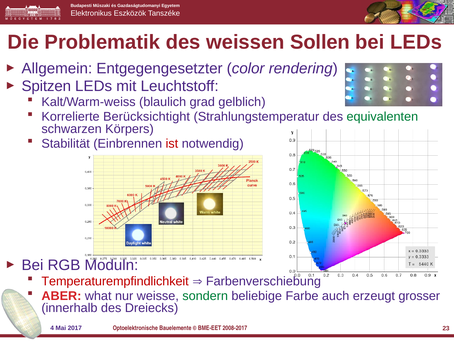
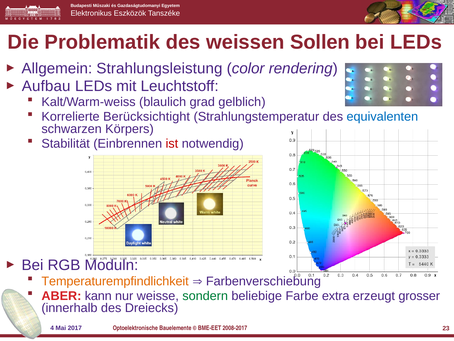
Entgegengesetzter: Entgegengesetzter -> Strahlungsleistung
Spitzen: Spitzen -> Aufbau
equivalenten colour: green -> blue
Temperaturempfindlichkeit colour: red -> orange
what: what -> kann
auch: auch -> extra
